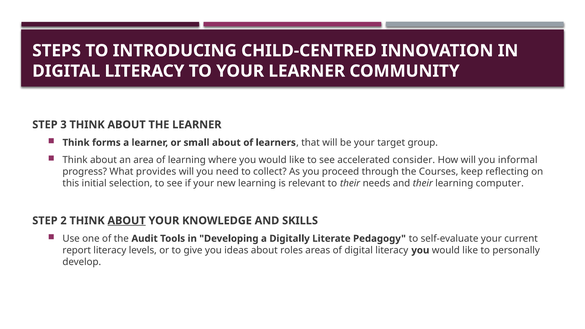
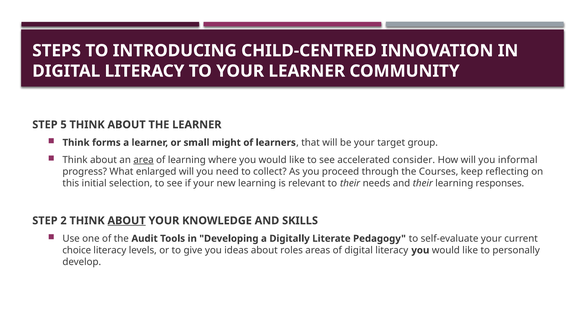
3: 3 -> 5
small about: about -> might
area underline: none -> present
provides: provides -> enlarged
computer: computer -> responses
report: report -> choice
